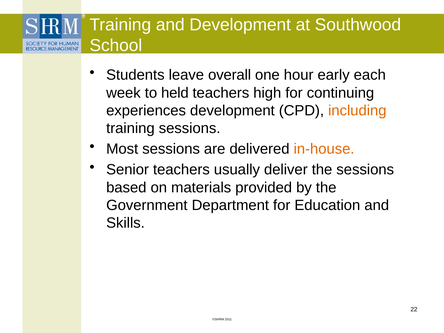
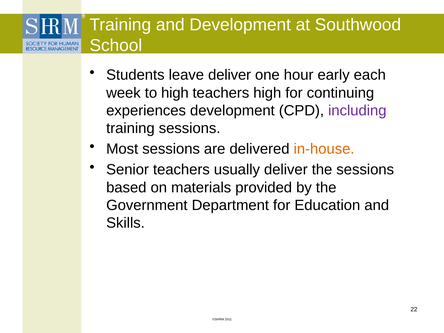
leave overall: overall -> deliver
to held: held -> high
including colour: orange -> purple
